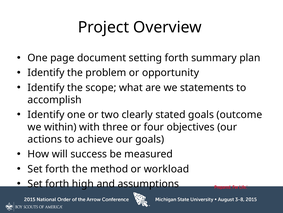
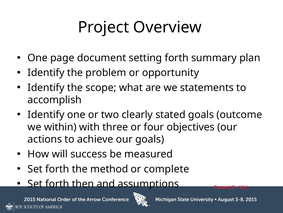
workload: workload -> complete
high: high -> then
